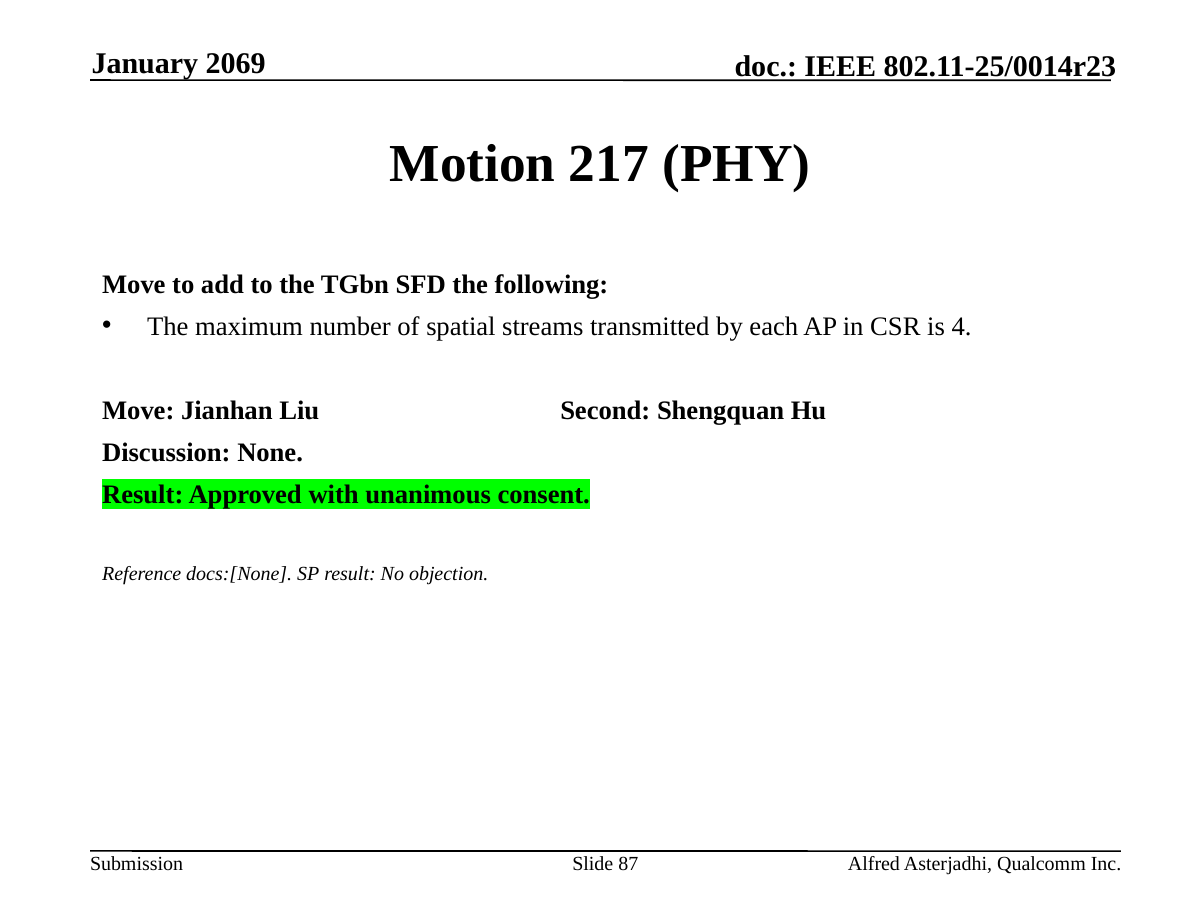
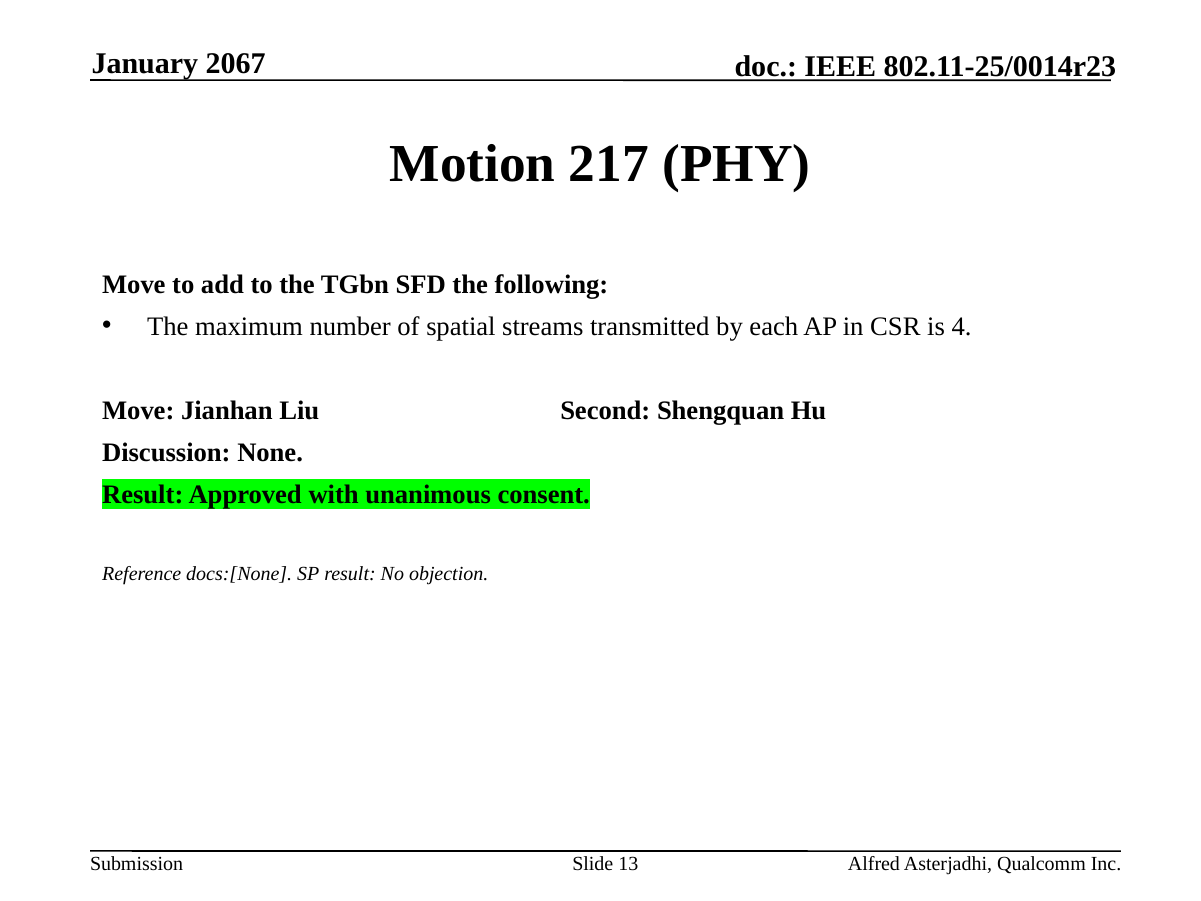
2069: 2069 -> 2067
87: 87 -> 13
